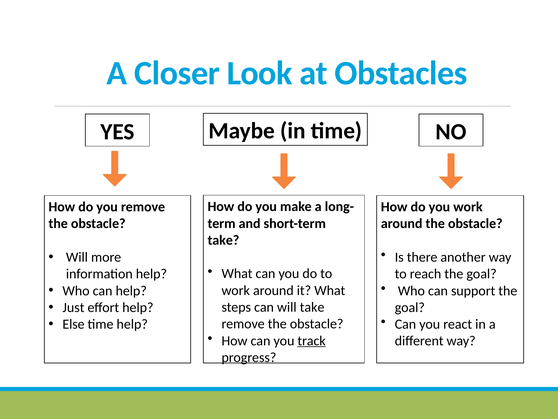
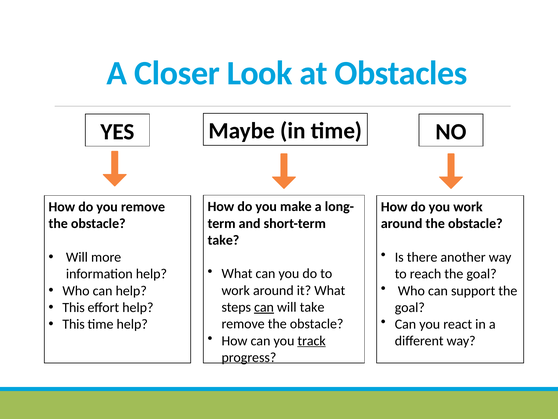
Just at (73, 307): Just -> This
can at (264, 307) underline: none -> present
Else at (74, 324): Else -> This
